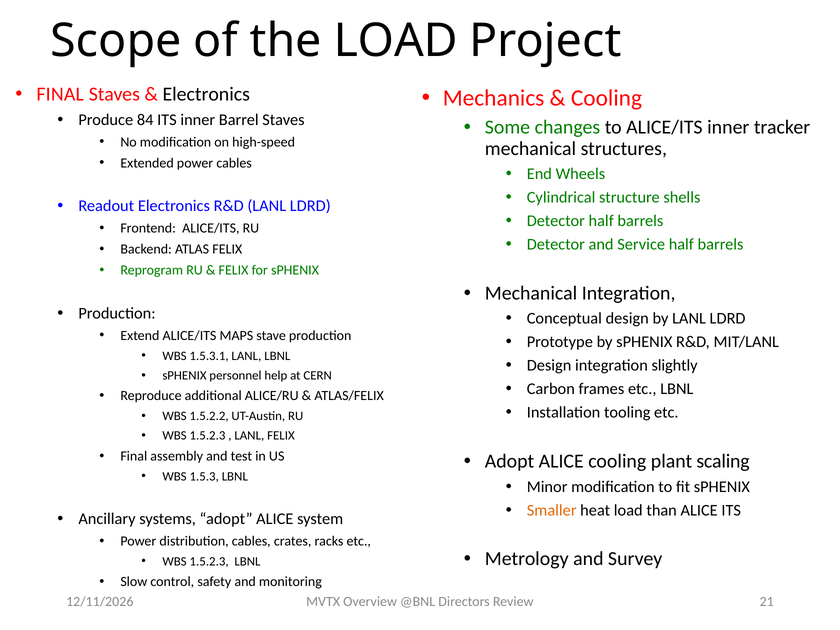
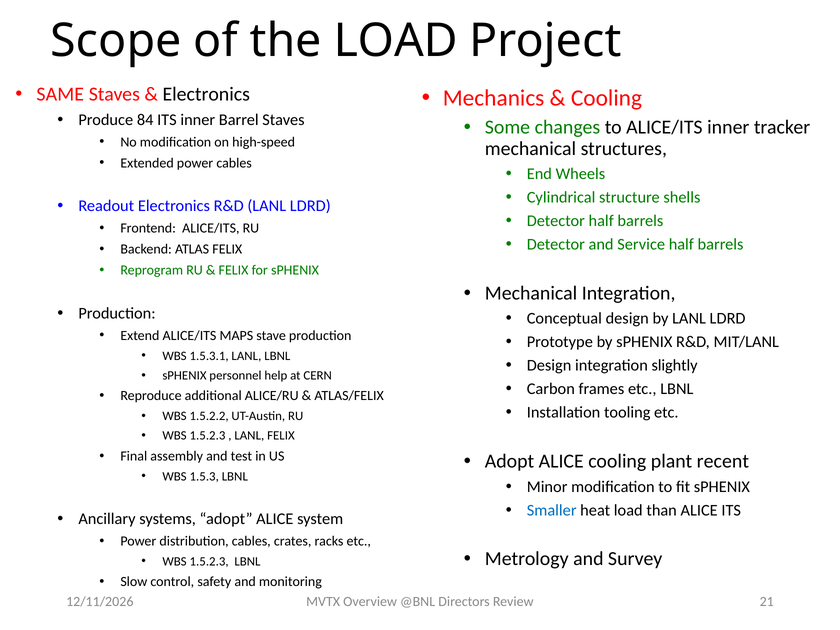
FINAL at (60, 94): FINAL -> SAME
scaling: scaling -> recent
Smaller colour: orange -> blue
